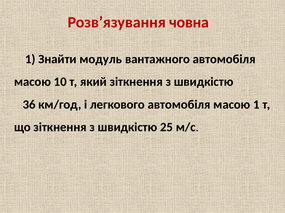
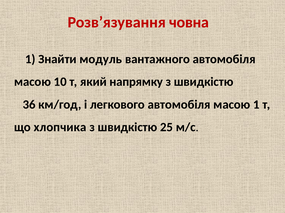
який зіткнення: зіткнення -> напрямку
що зіткнення: зіткнення -> хлопчика
